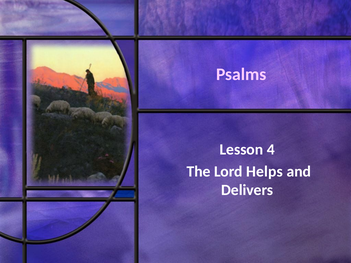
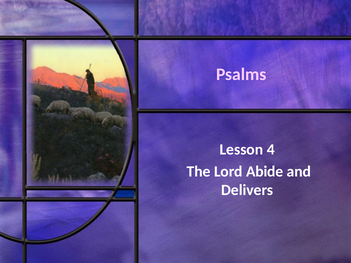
Helps: Helps -> Abide
